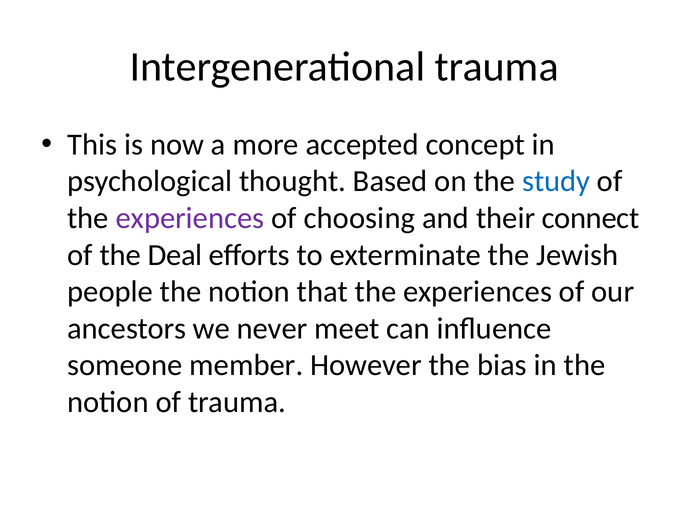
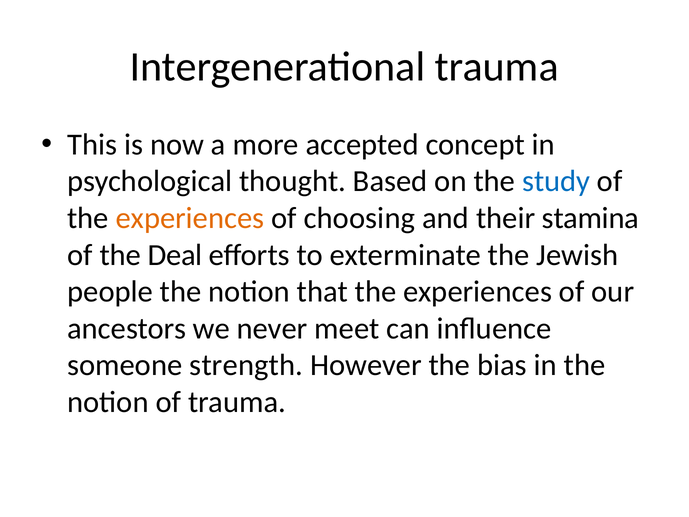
experiences at (190, 218) colour: purple -> orange
connect: connect -> stamina
member: member -> strength
